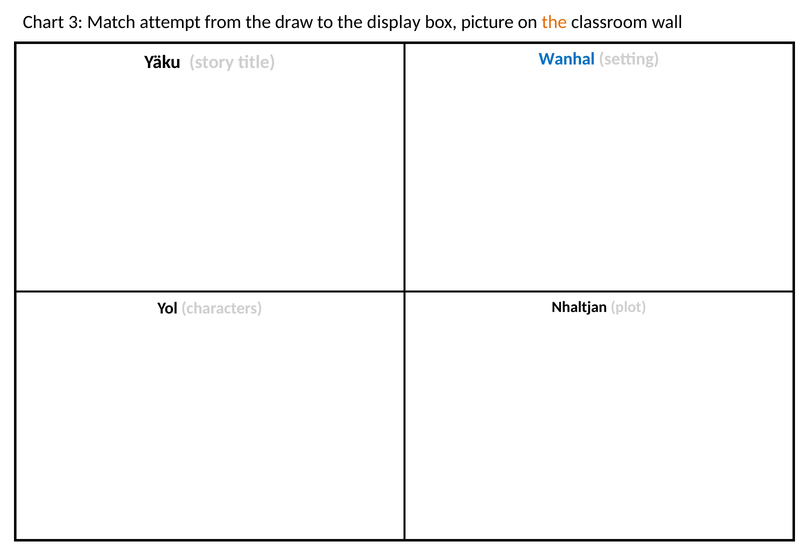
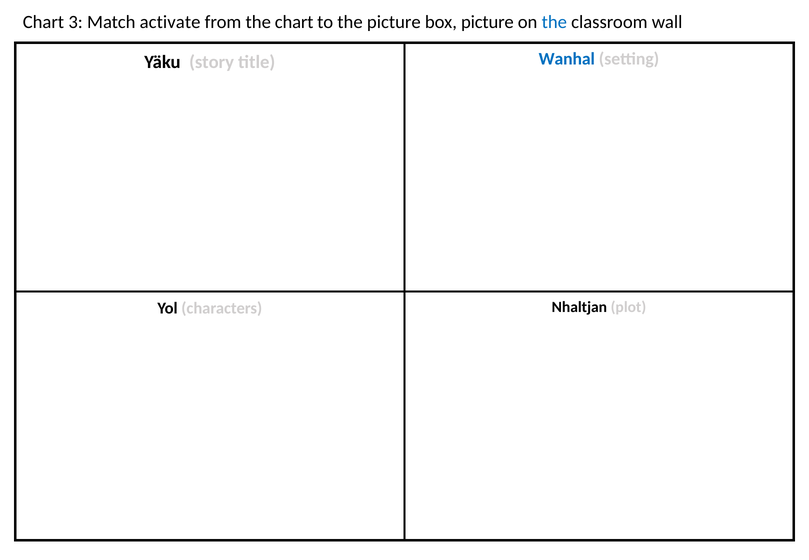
attempt: attempt -> activate
the draw: draw -> chart
the display: display -> picture
the at (554, 22) colour: orange -> blue
